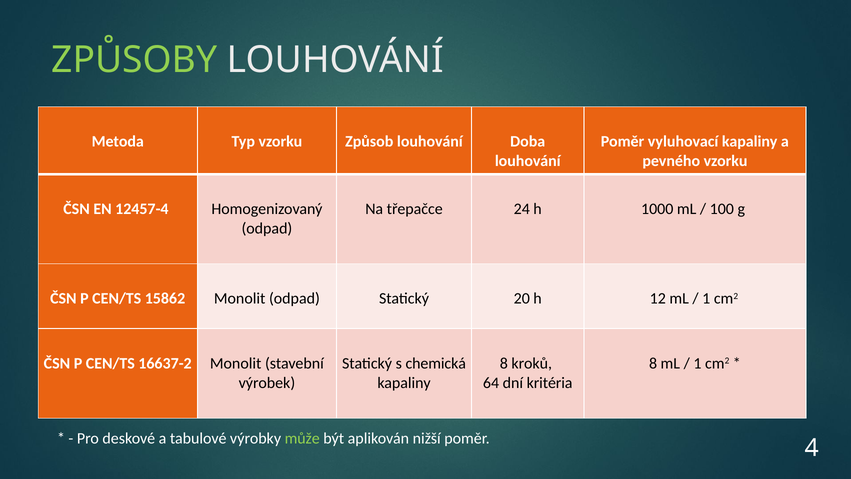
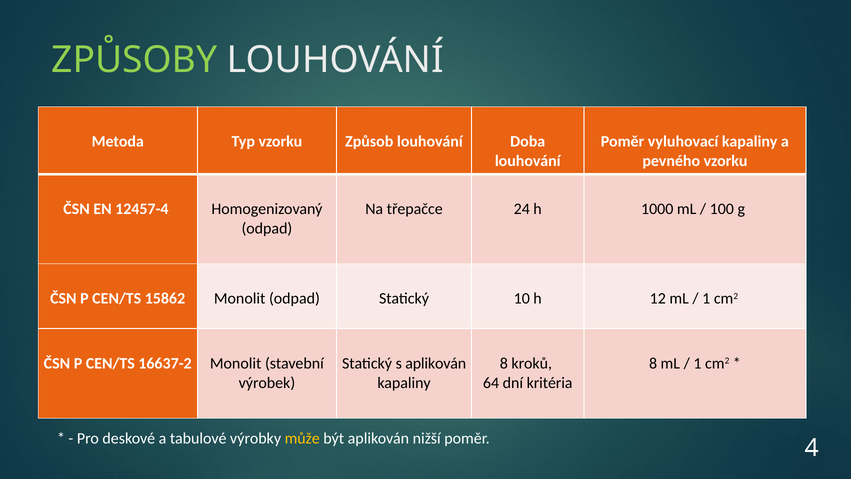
20: 20 -> 10
s chemická: chemická -> aplikován
může colour: light green -> yellow
